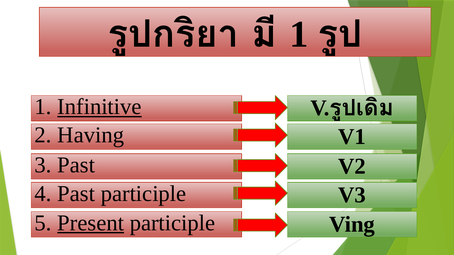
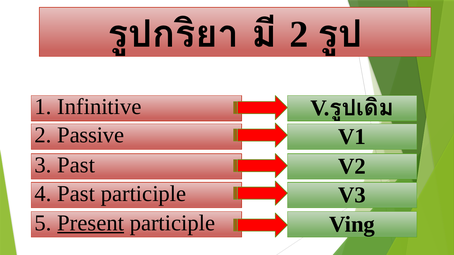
1 at (299, 34): 1 -> 2
Infinitive underline: present -> none
Having: Having -> Passive
